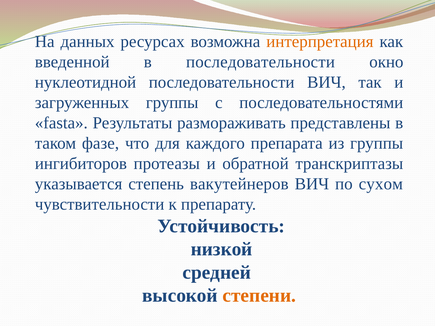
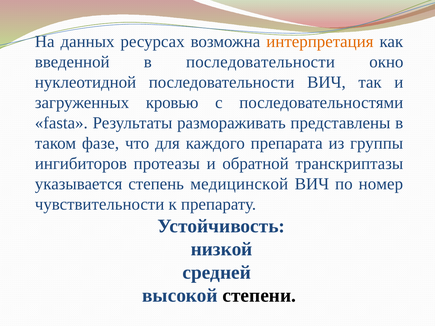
загруженных группы: группы -> кровью
вакутейнеров: вакутейнеров -> медицинской
сухом: сухом -> номер
степени colour: orange -> black
